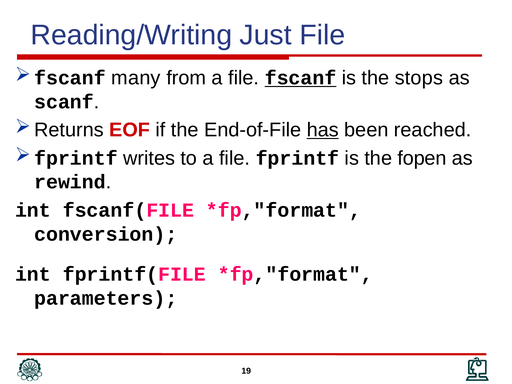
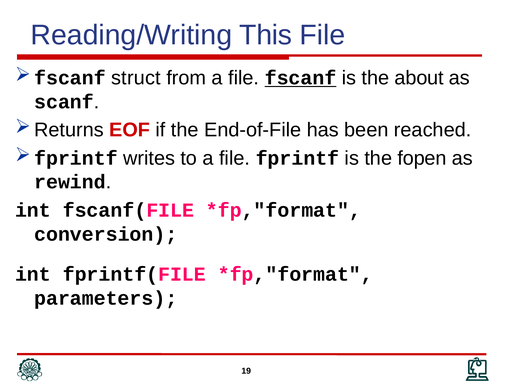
Just: Just -> This
many: many -> struct
stops: stops -> about
has underline: present -> none
